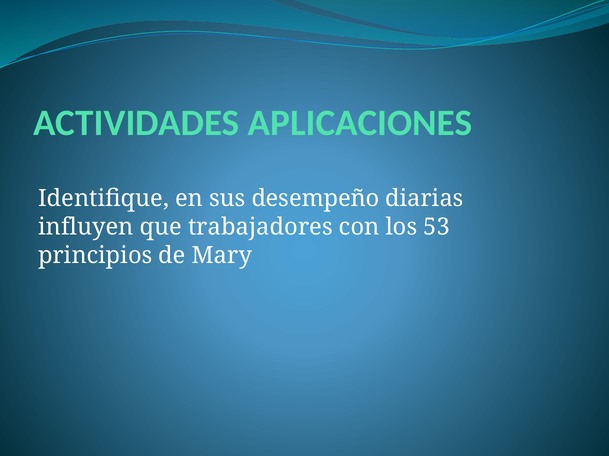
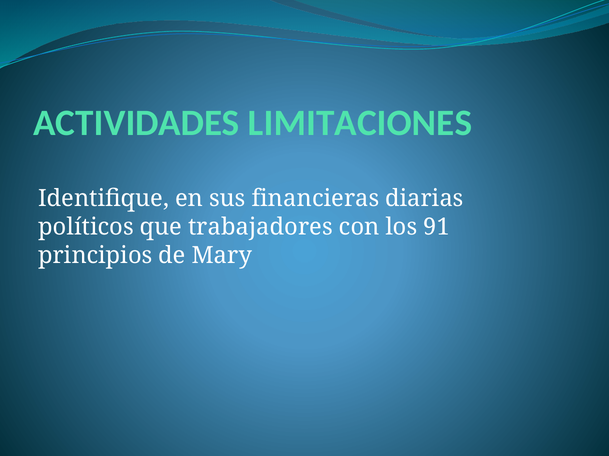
APLICACIONES: APLICACIONES -> LIMITACIONES
desempeño: desempeño -> financieras
influyen: influyen -> políticos
53: 53 -> 91
